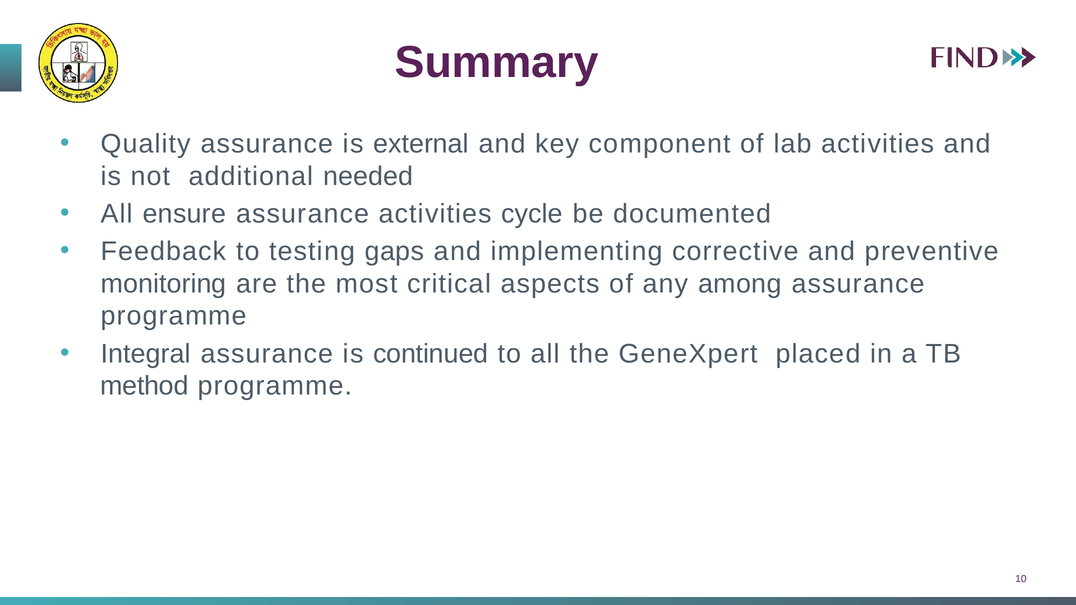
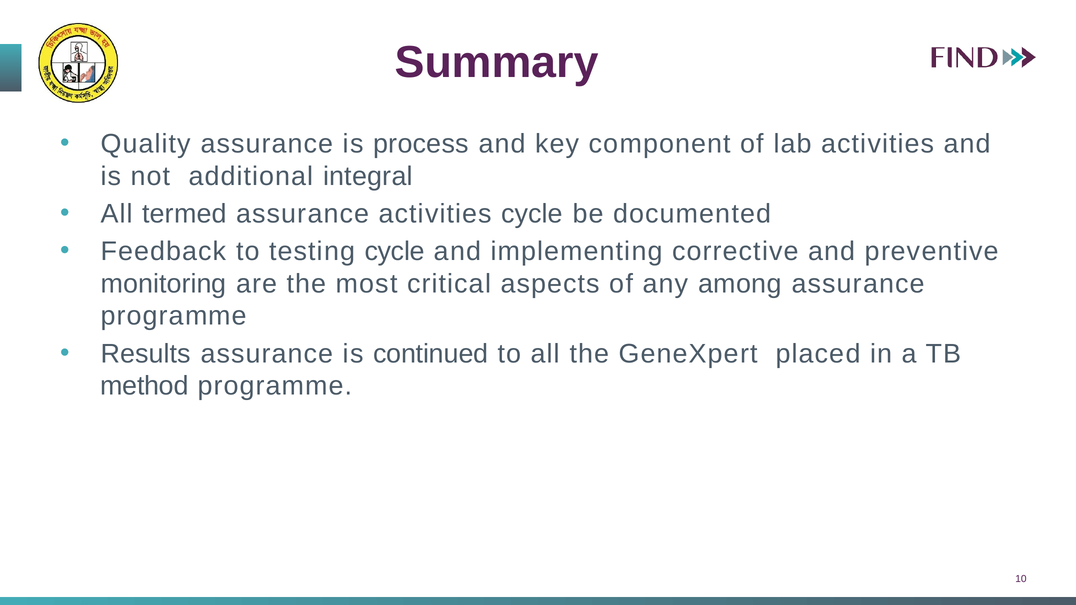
external: external -> process
needed: needed -> integral
ensure: ensure -> termed
testing gaps: gaps -> cycle
Integral: Integral -> Results
